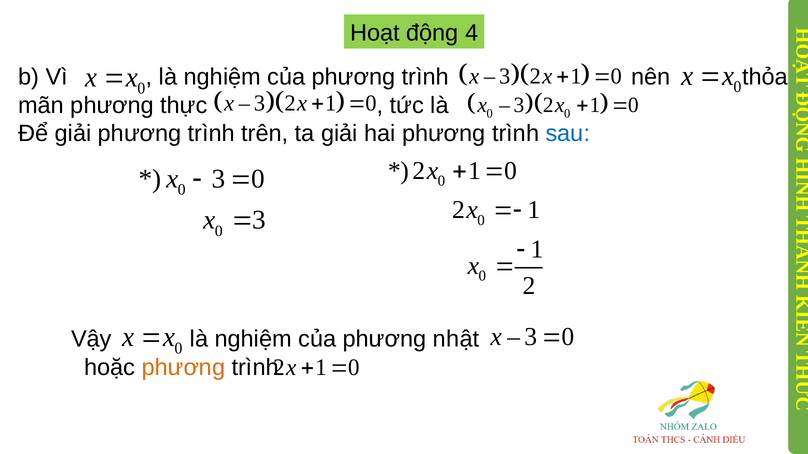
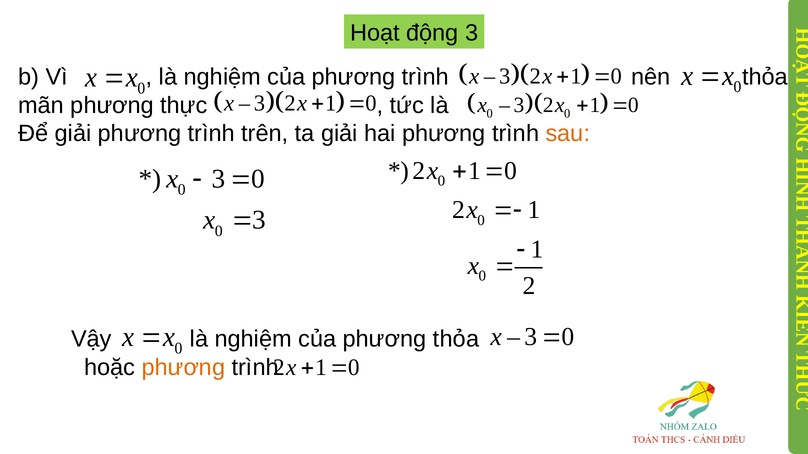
động 4: 4 -> 3
sau colour: blue -> orange
phương nhật: nhật -> thỏa
